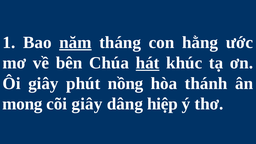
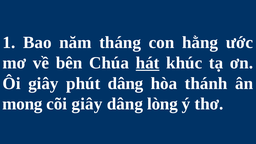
năm underline: present -> none
phút nồng: nồng -> dâng
hiệp: hiệp -> lòng
